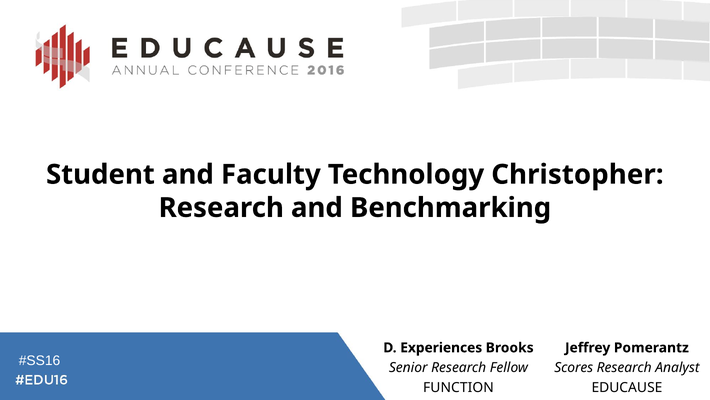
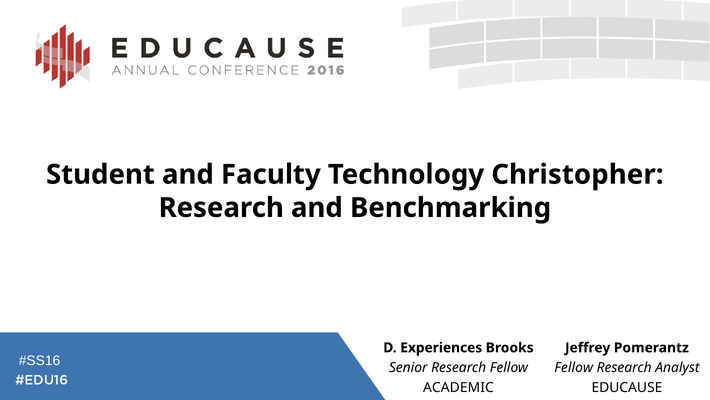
Scores at (574, 367): Scores -> Fellow
FUNCTION: FUNCTION -> ACADEMIC
